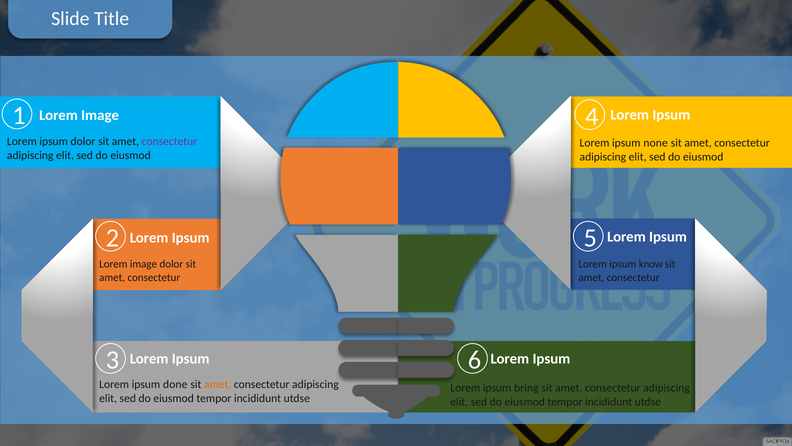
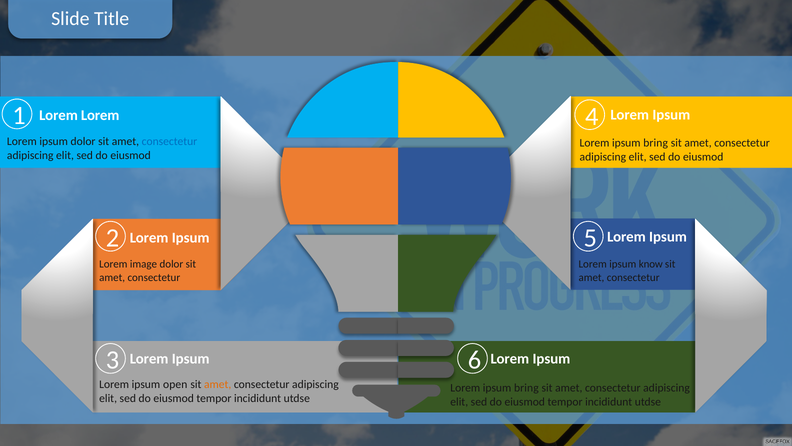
Image at (100, 115): Image -> Lorem
consectetur at (169, 141) colour: purple -> blue
none at (656, 143): none -> bring
done: done -> open
